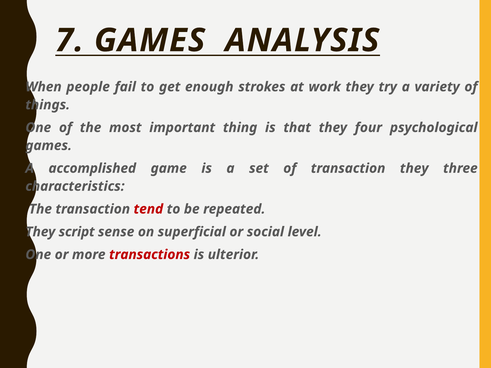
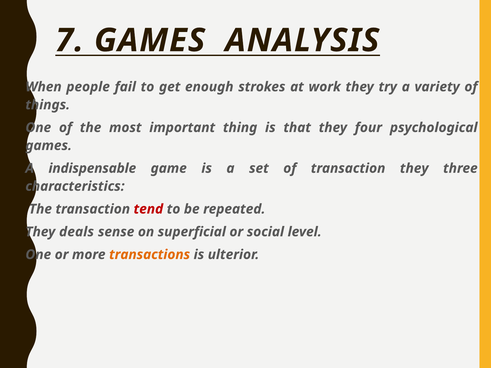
accomplished: accomplished -> indispensable
script: script -> deals
transactions colour: red -> orange
